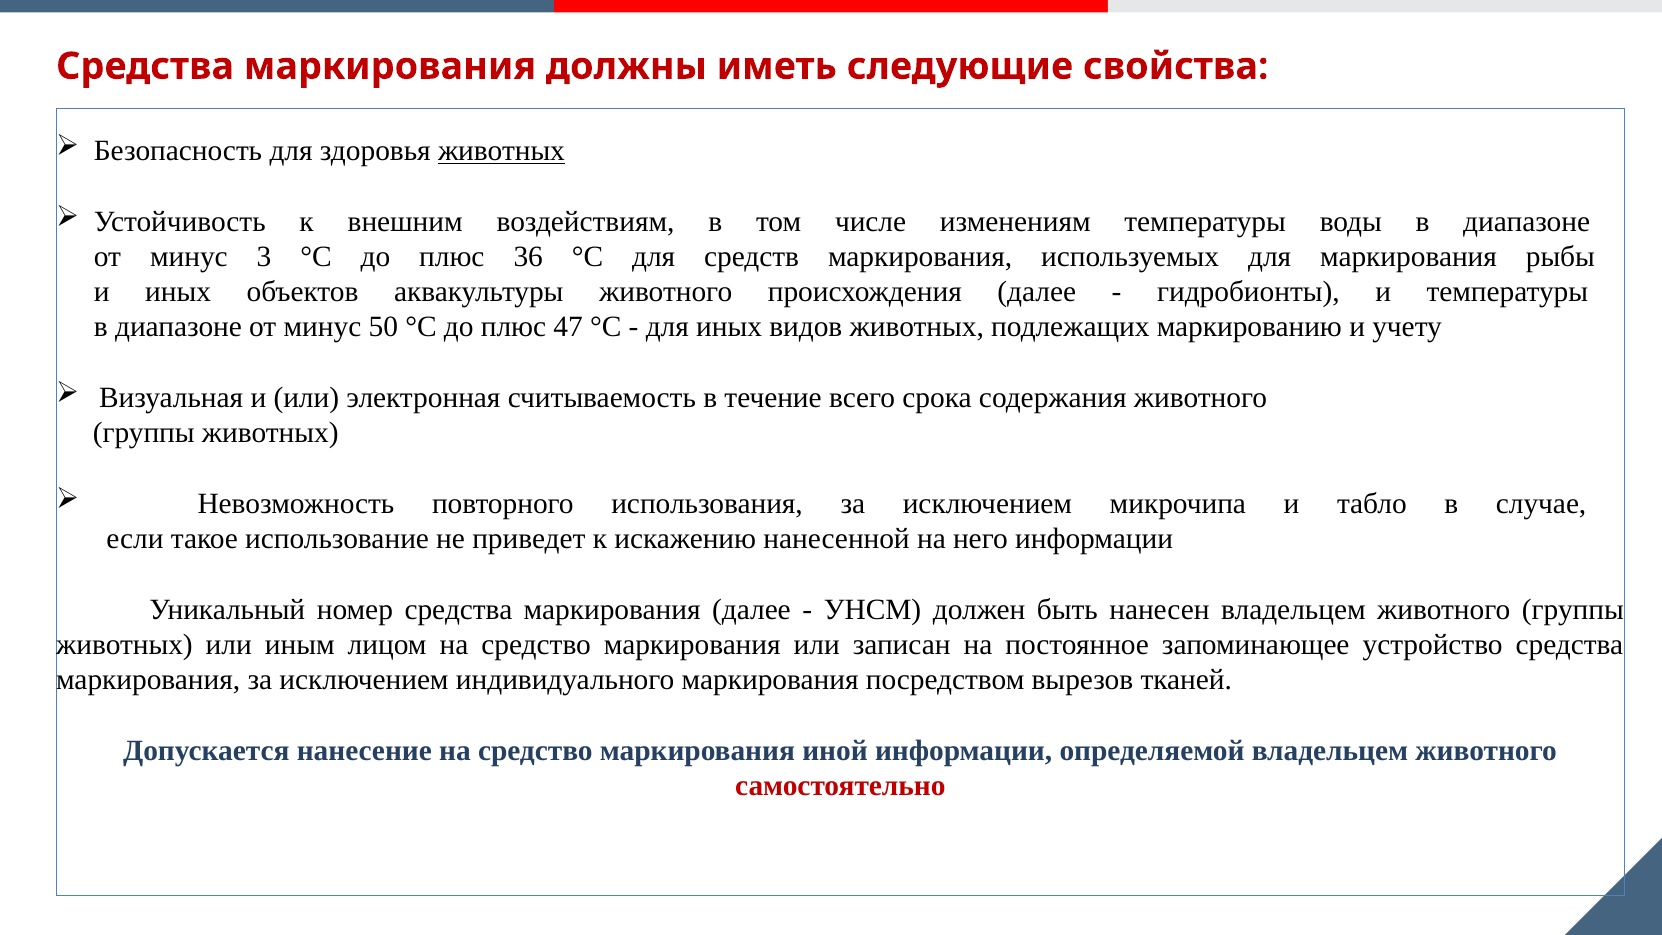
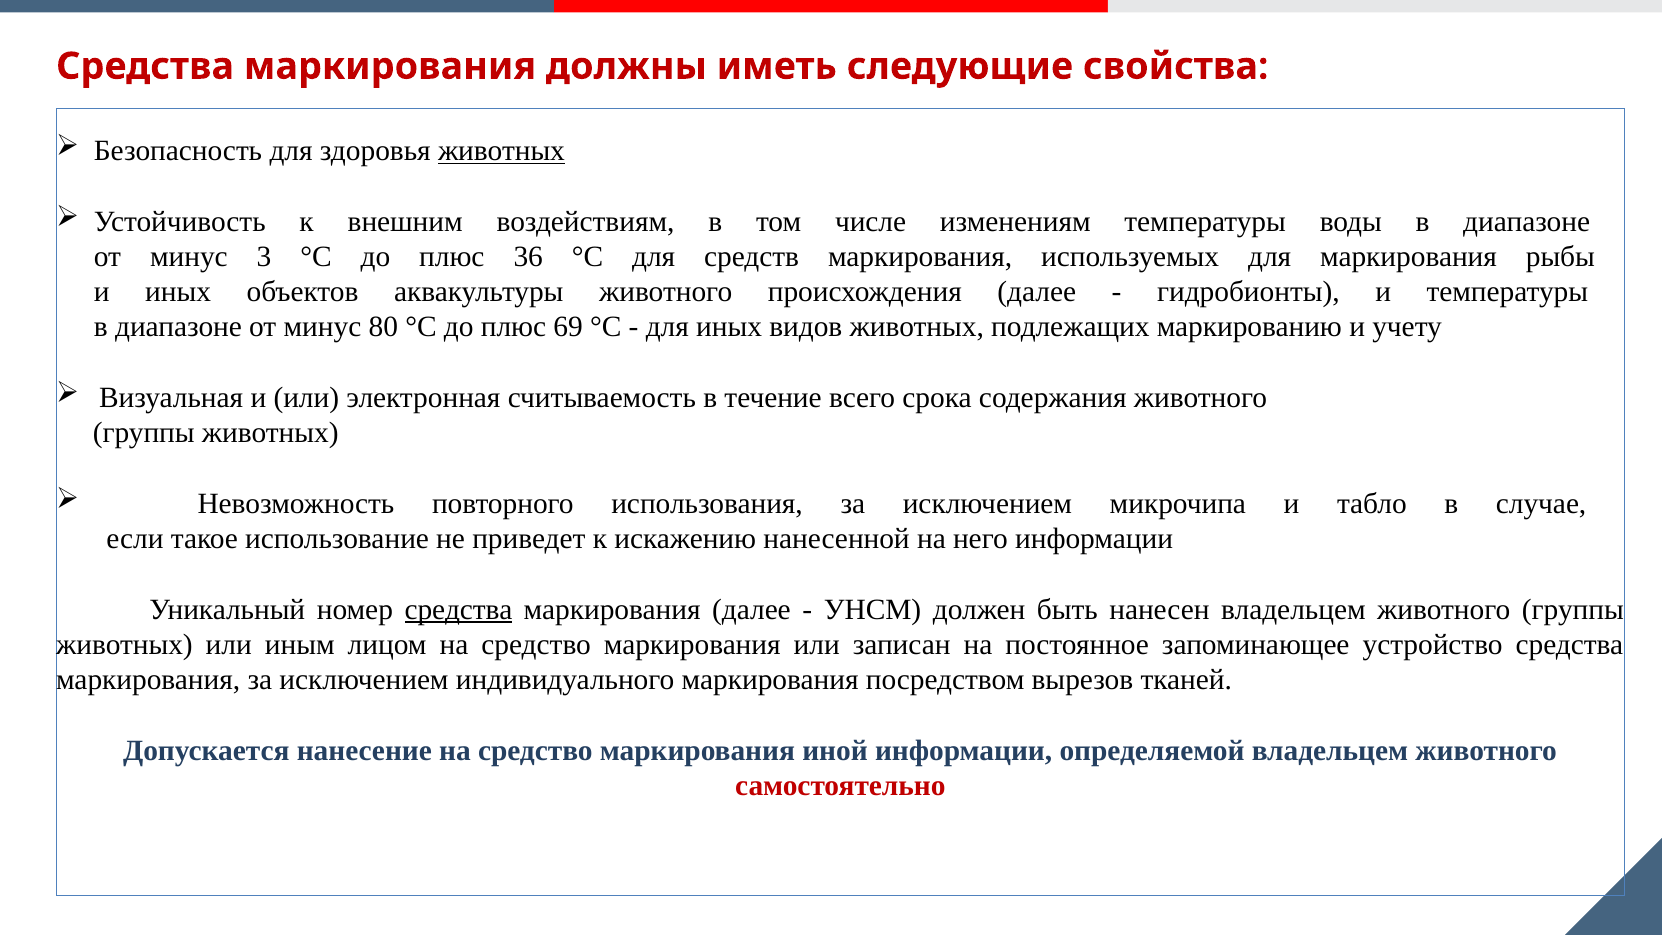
50: 50 -> 80
47: 47 -> 69
средства at (458, 610) underline: none -> present
